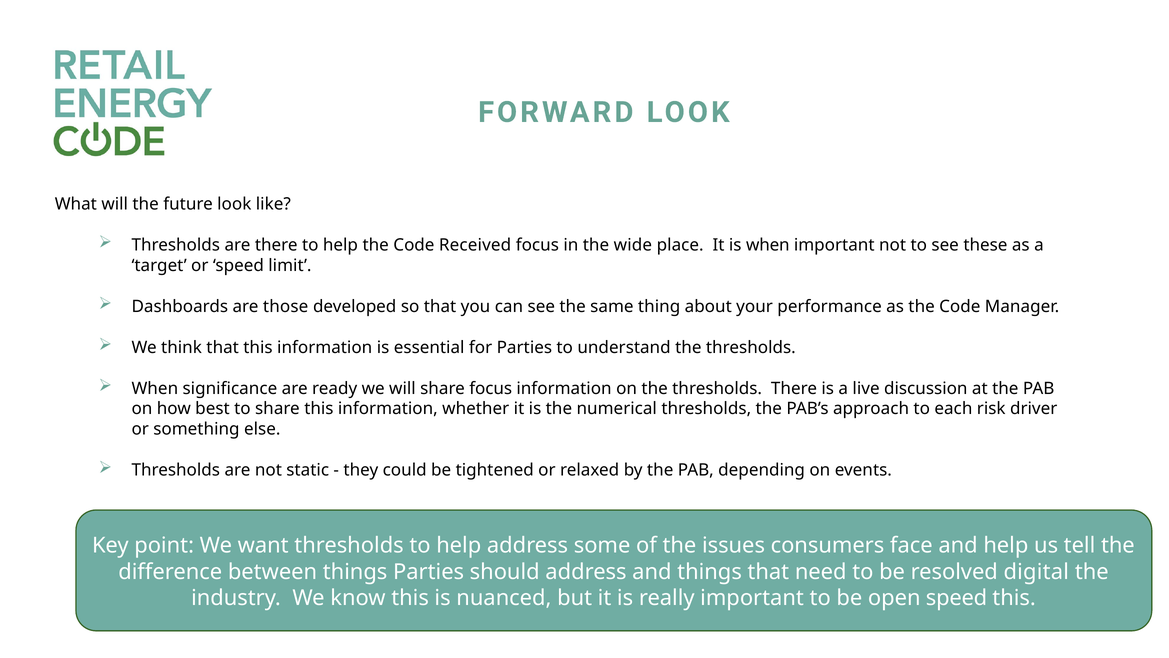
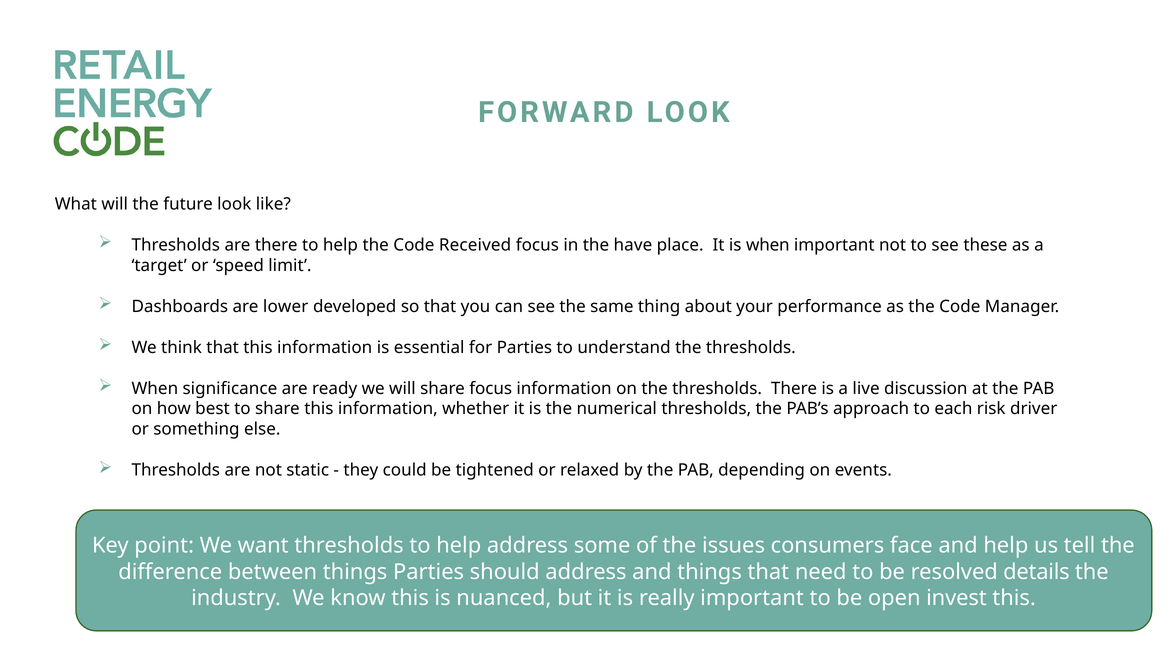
wide: wide -> have
those: those -> lower
digital: digital -> details
open speed: speed -> invest
